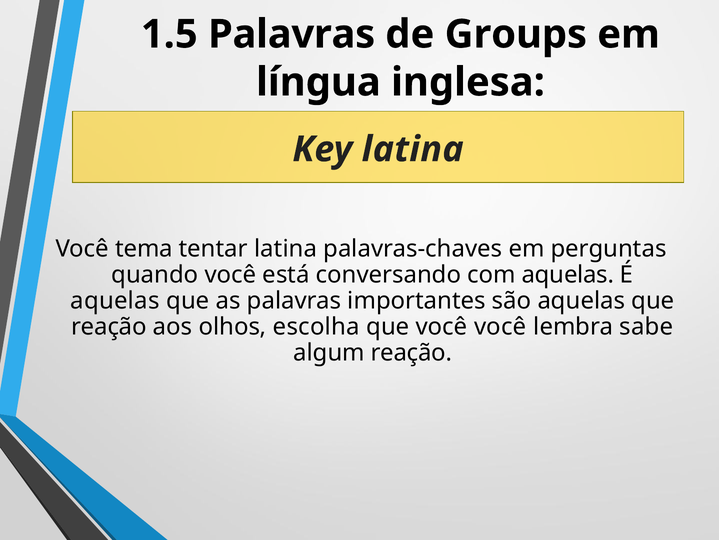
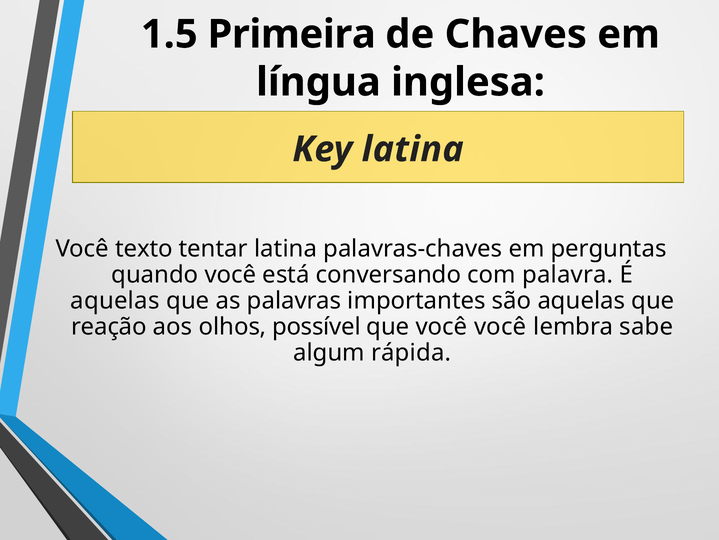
1.5 Palavras: Palavras -> Primeira
Groups: Groups -> Chaves
tema: tema -> texto
com aquelas: aquelas -> palavra
escolha: escolha -> possível
algum reação: reação -> rápida
